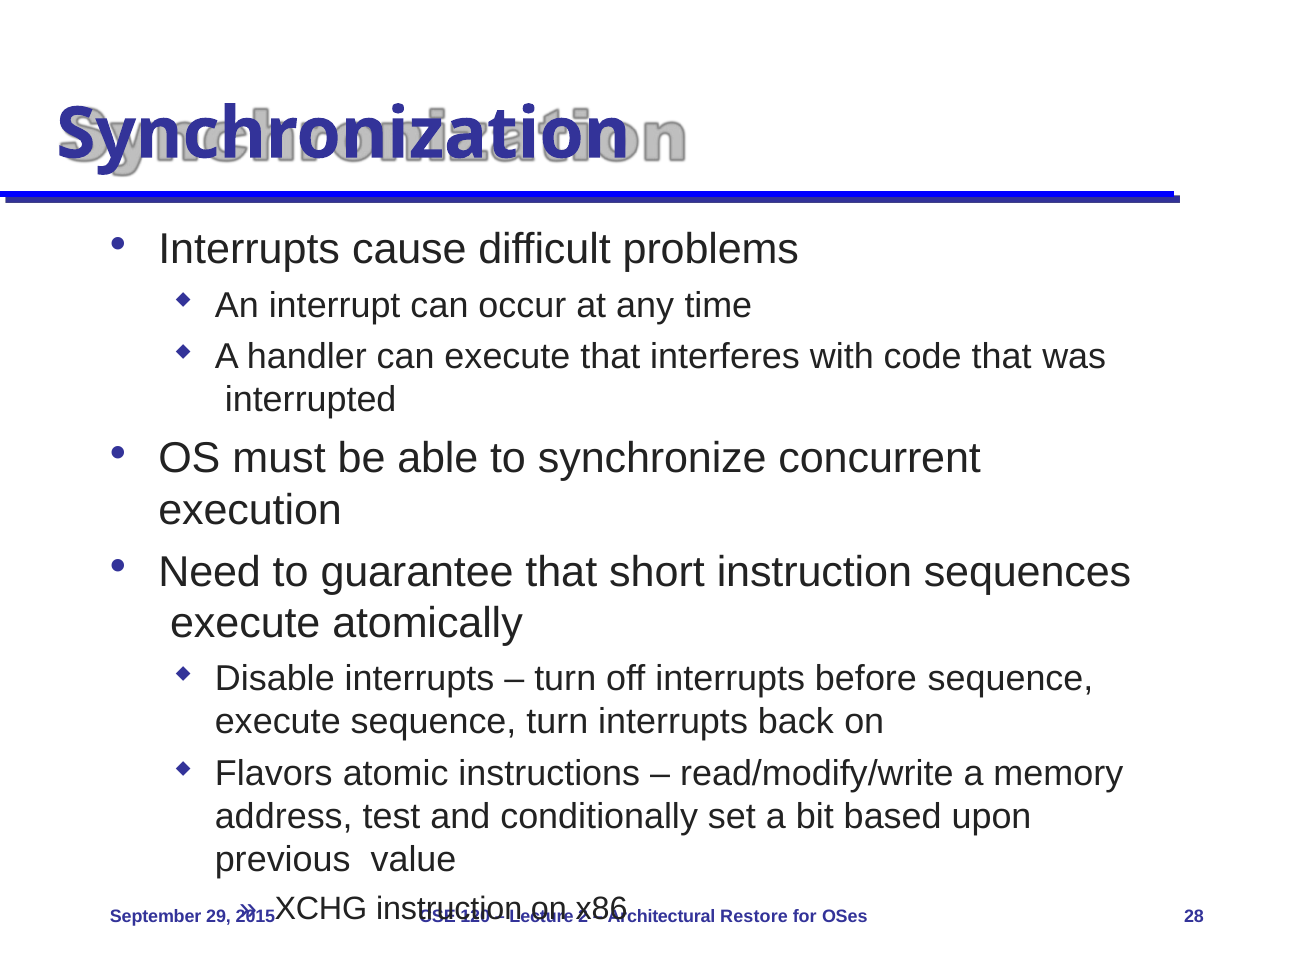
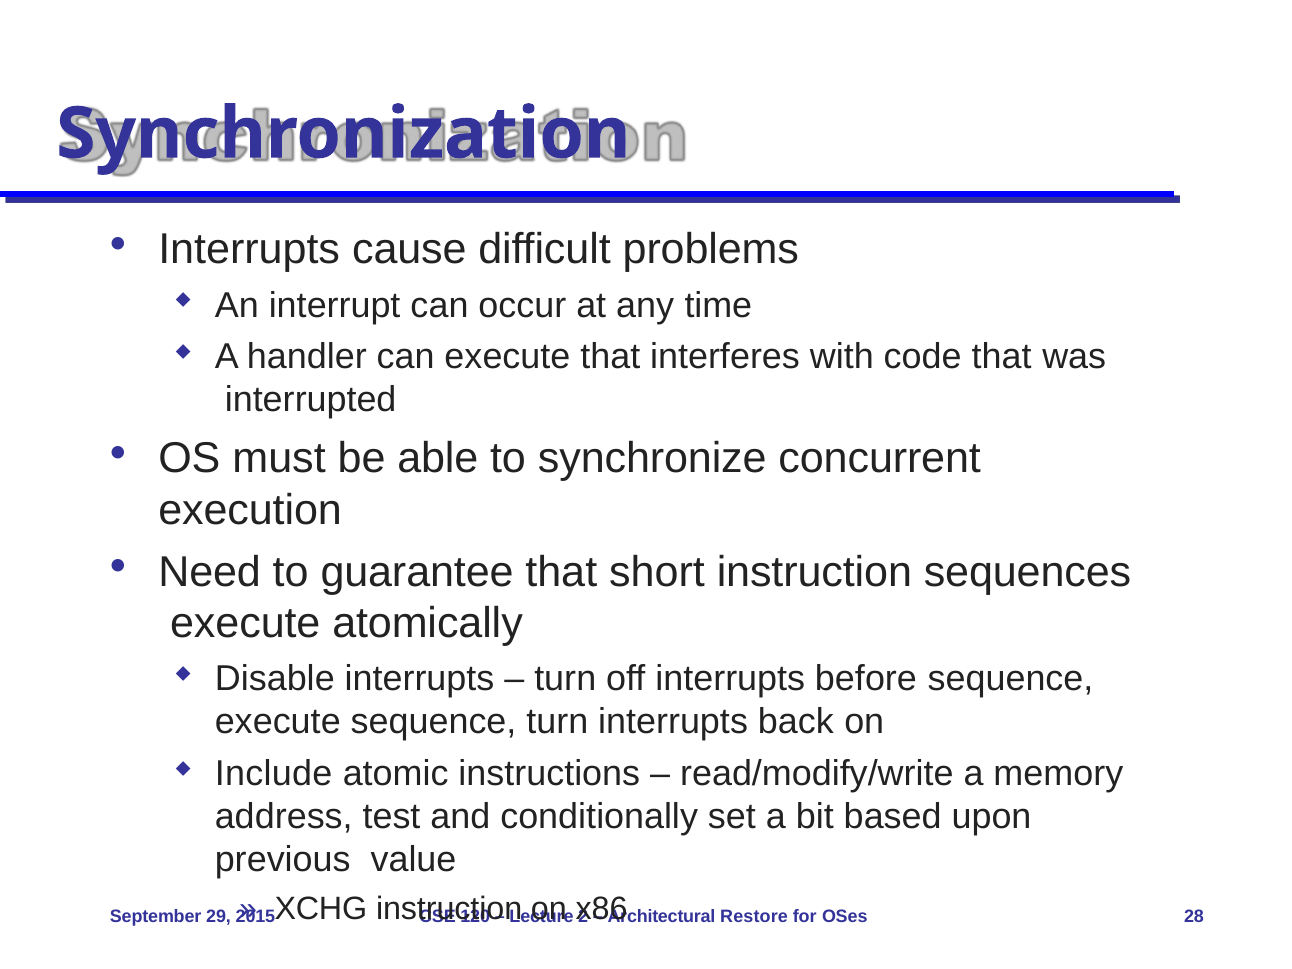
Flavors: Flavors -> Include
